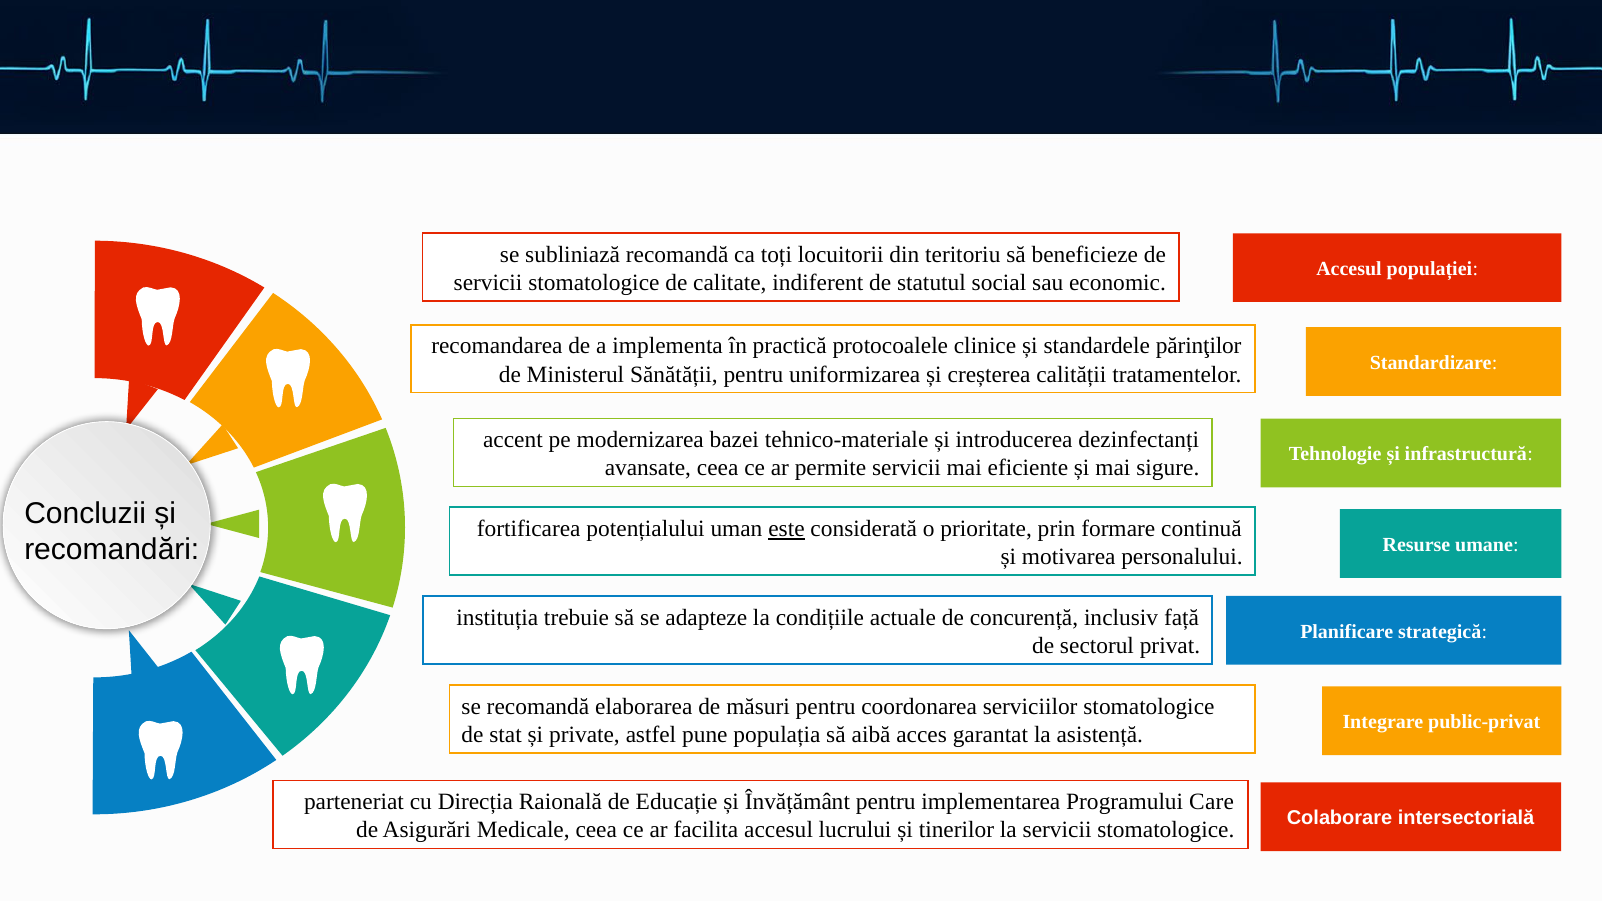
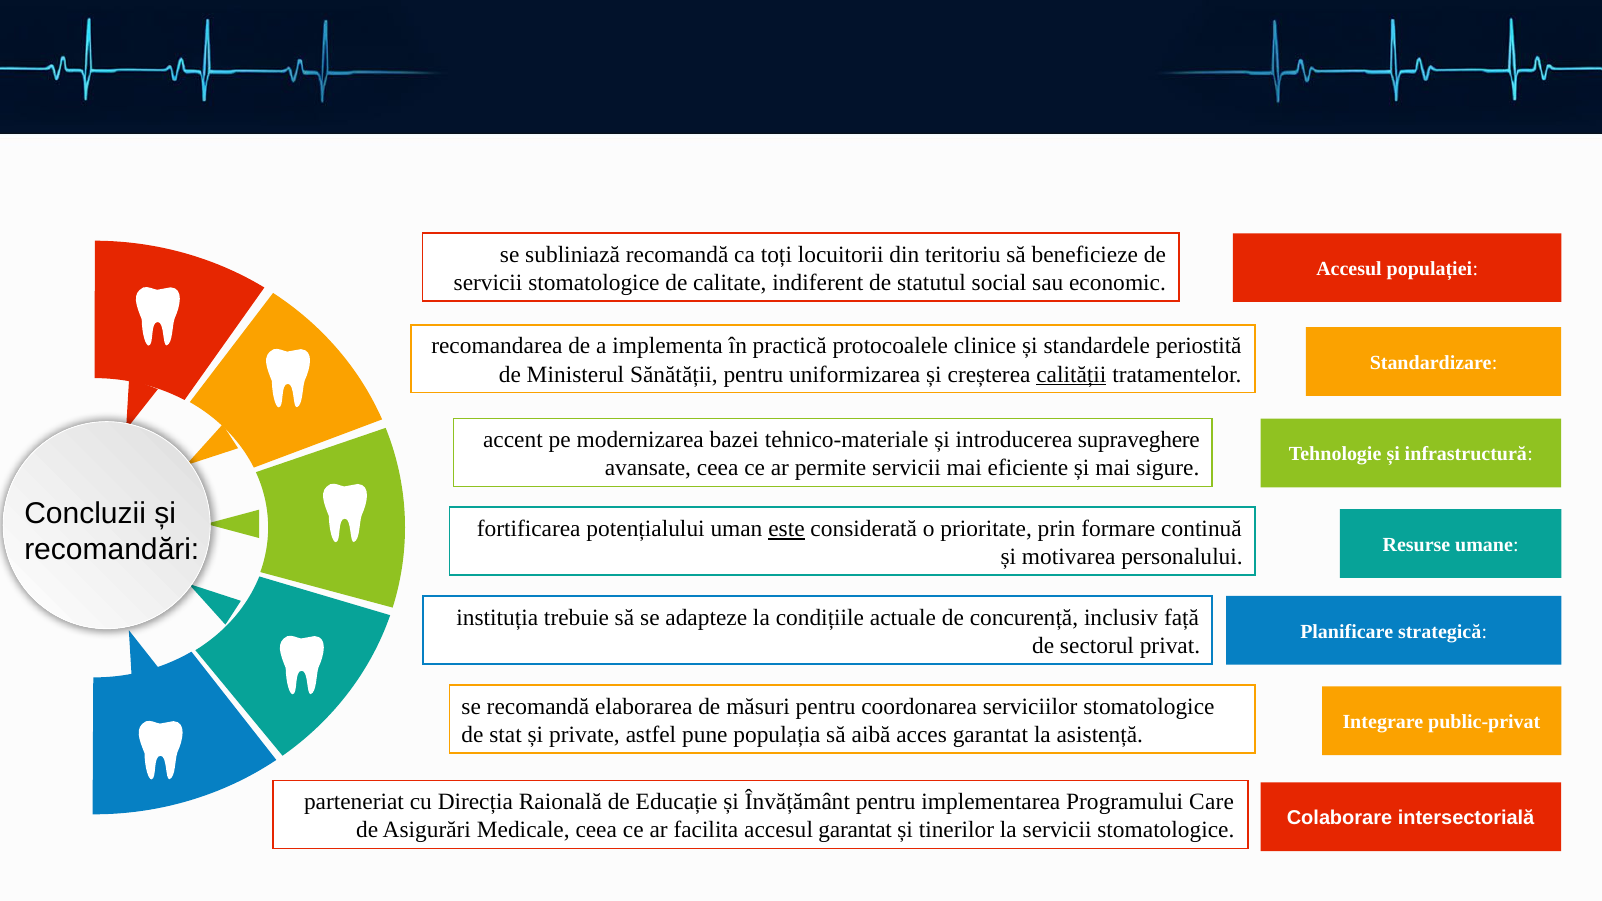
părinţilor: părinţilor -> periostită
calității underline: none -> present
dezinfectanți: dezinfectanți -> supraveghere
accesul lucrului: lucrului -> garantat
